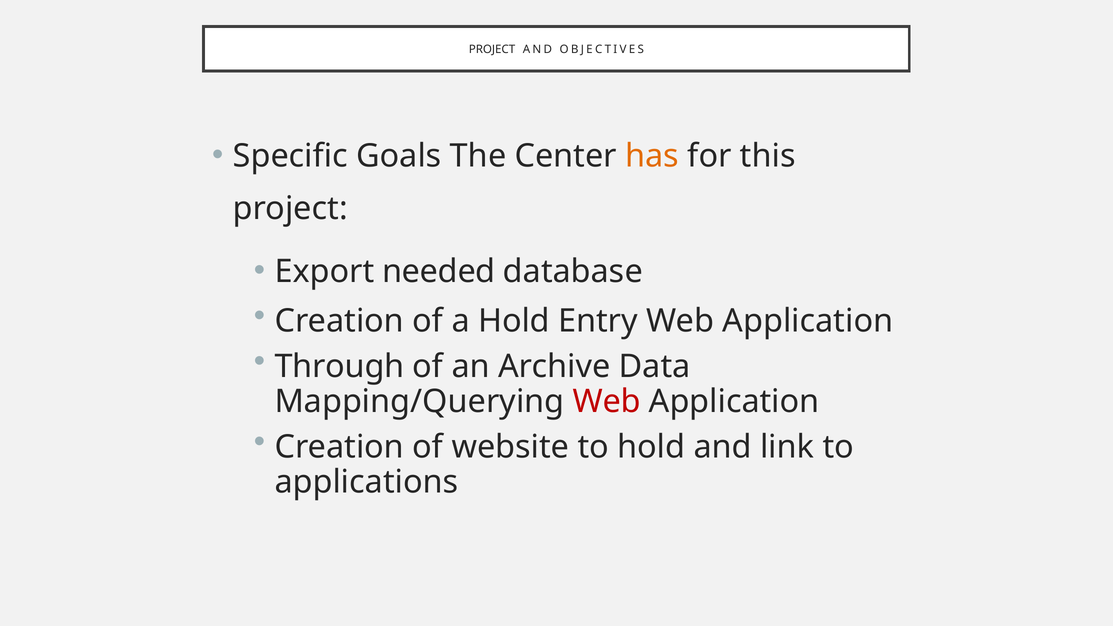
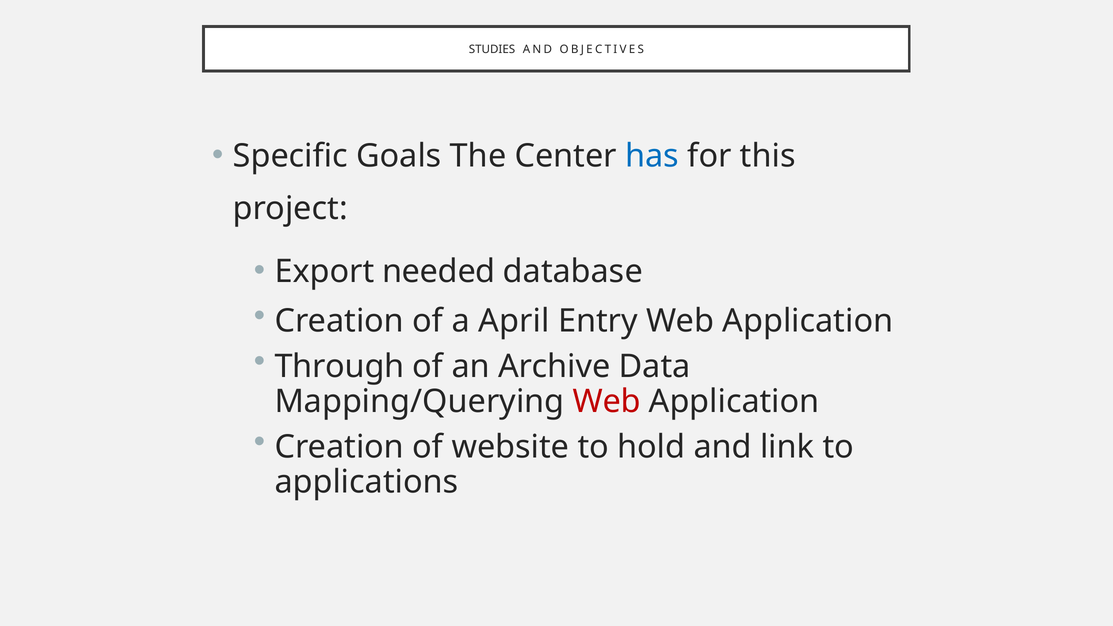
PROJECT at (492, 50): PROJECT -> STUDIES
has colour: orange -> blue
a Hold: Hold -> April
